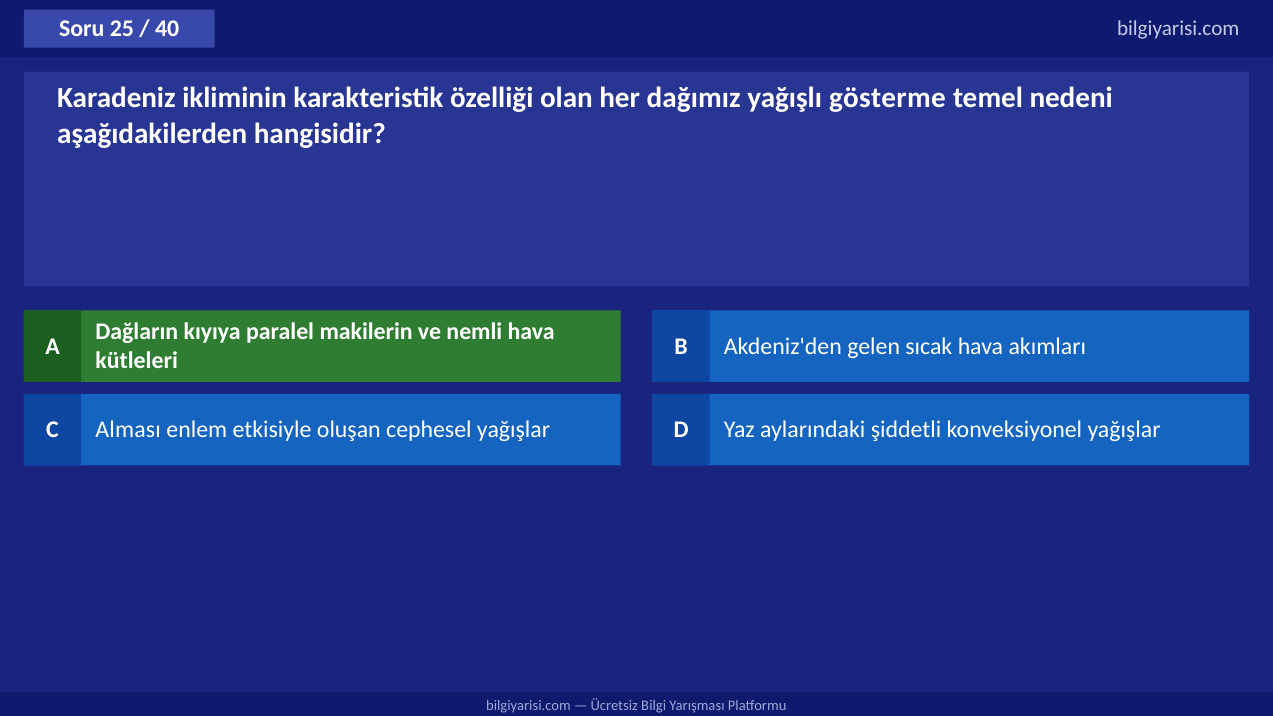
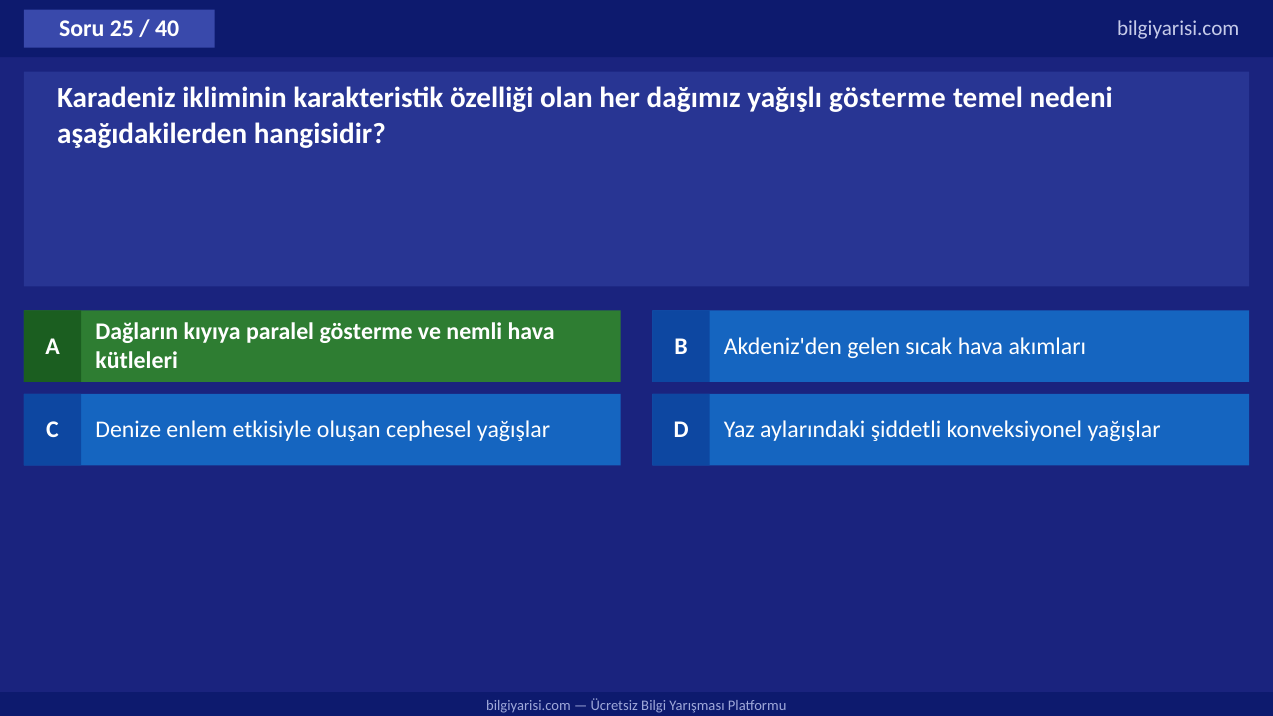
paralel makilerin: makilerin -> gösterme
Alması: Alması -> Denize
